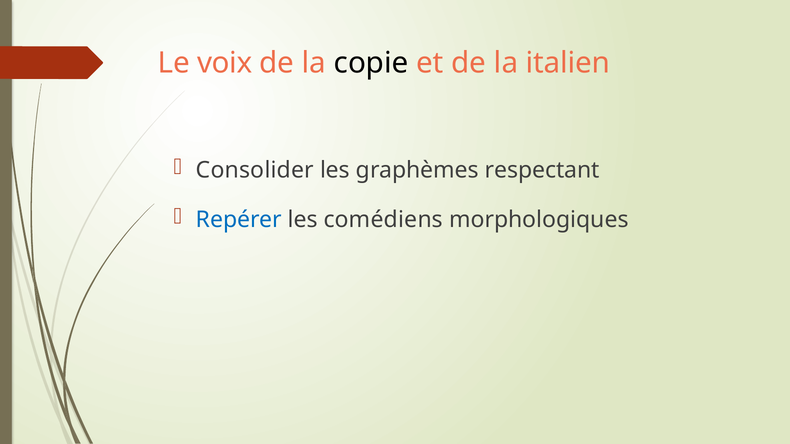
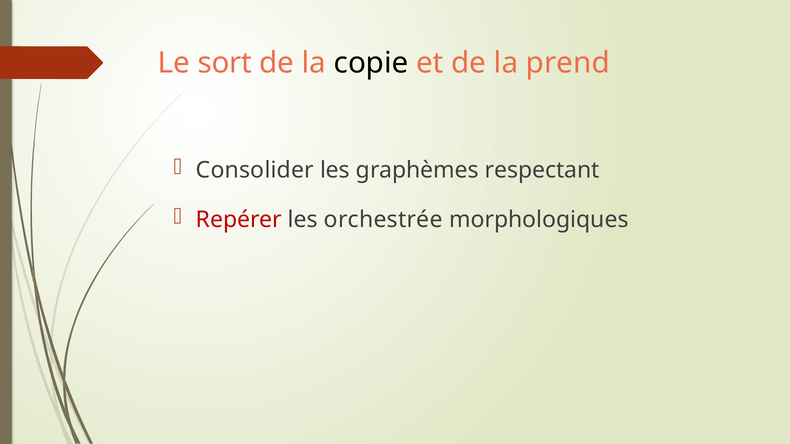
voix: voix -> sort
italien: italien -> prend
Repérer colour: blue -> red
comédiens: comédiens -> orchestrée
